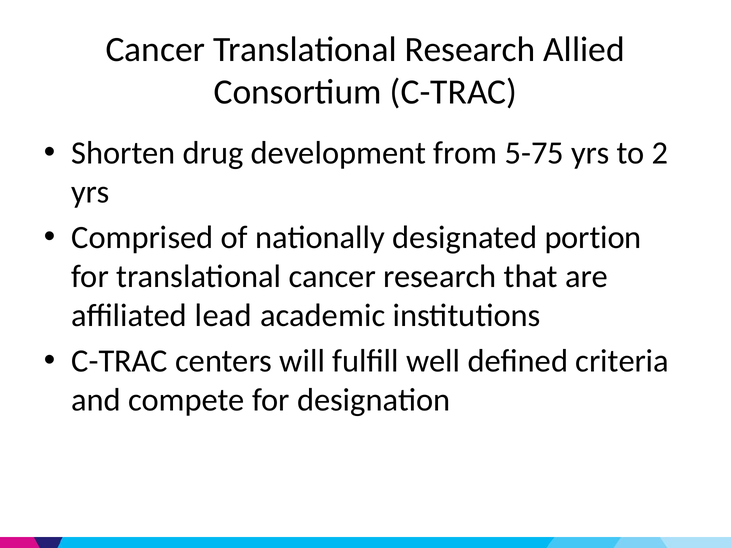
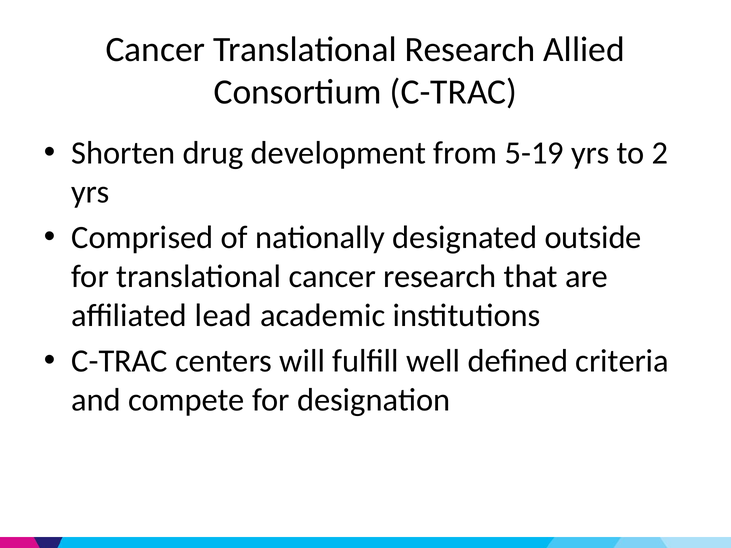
5-75: 5-75 -> 5-19
portion: portion -> outside
